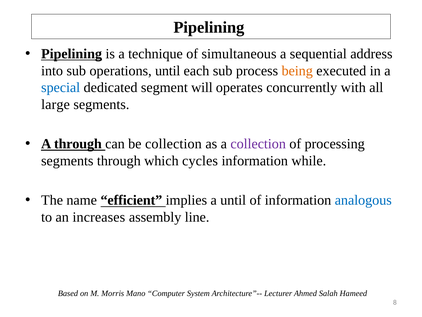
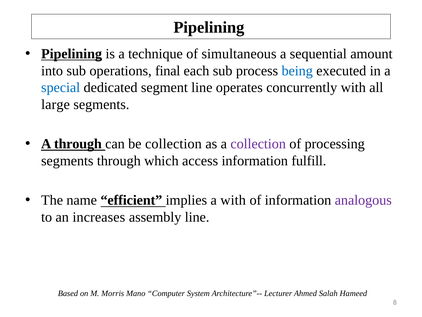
address: address -> amount
operations until: until -> final
being colour: orange -> blue
segment will: will -> line
cycles: cycles -> access
while: while -> fulfill
a until: until -> with
analogous colour: blue -> purple
